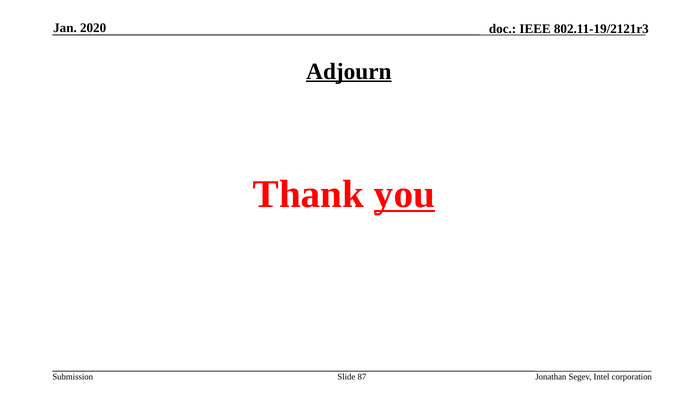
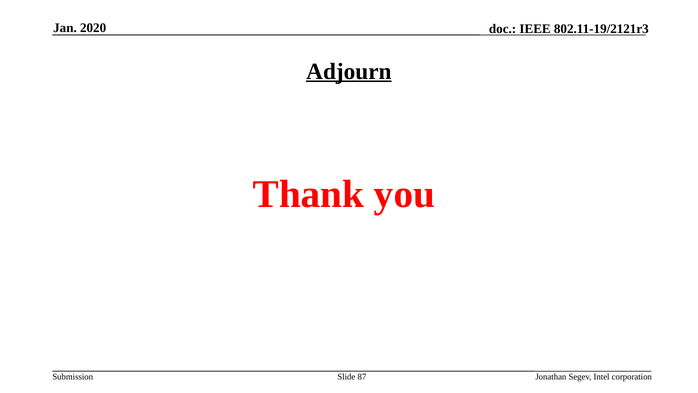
you underline: present -> none
